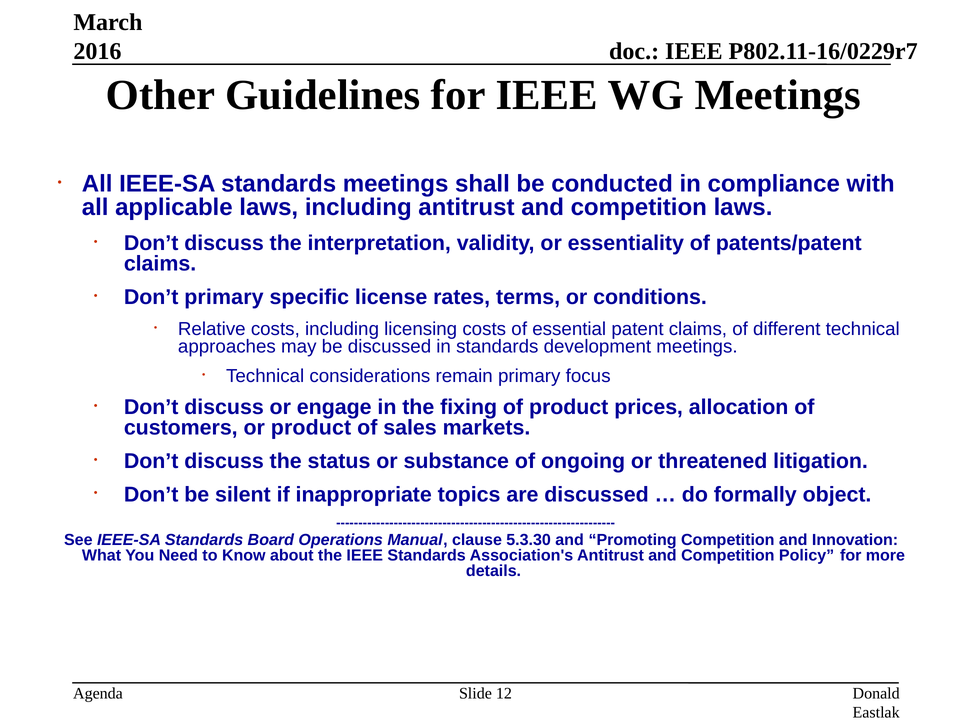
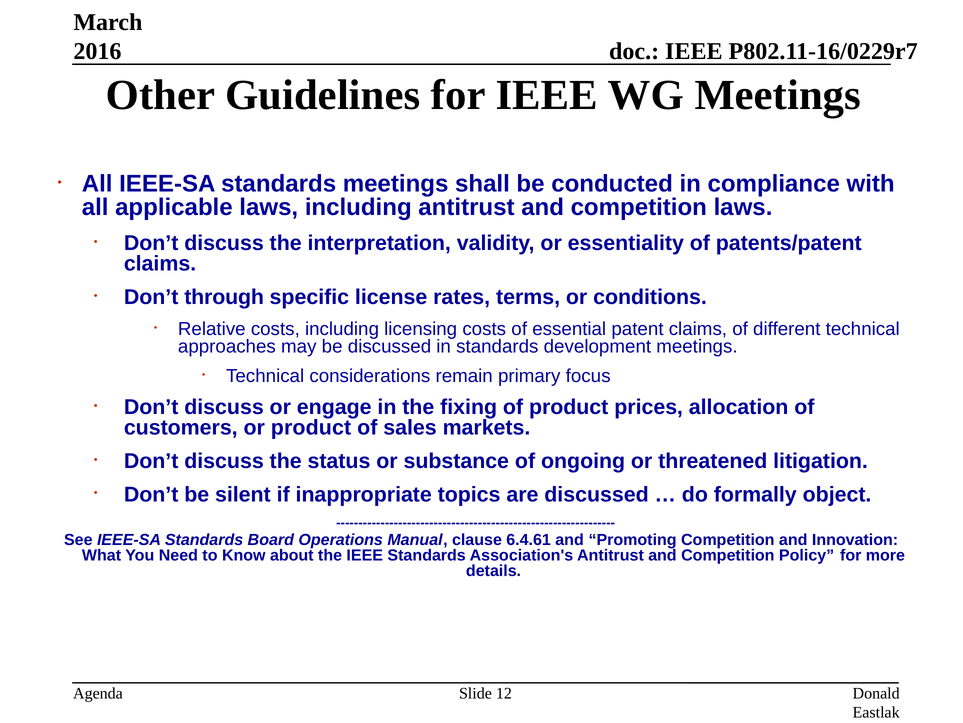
Don’t primary: primary -> through
5.3.30: 5.3.30 -> 6.4.61
